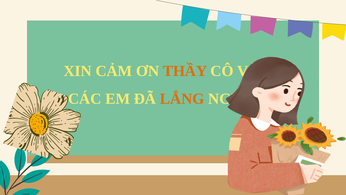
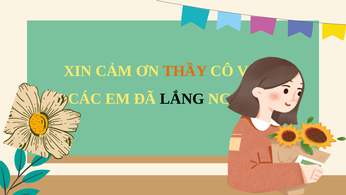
LẮNG colour: orange -> black
